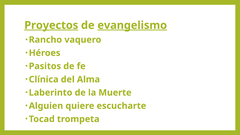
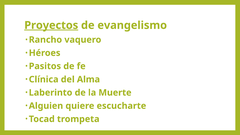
evangelismo underline: present -> none
